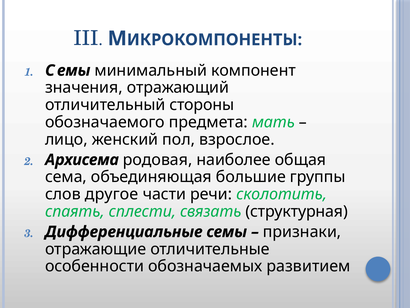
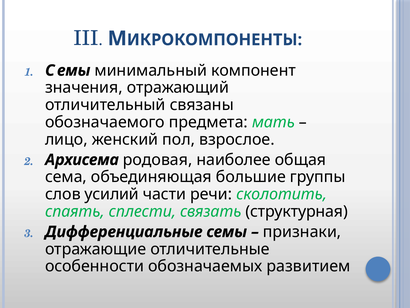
стороны: стороны -> связаны
другое: другое -> усилий
